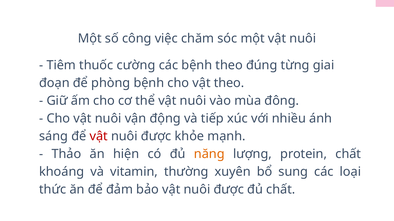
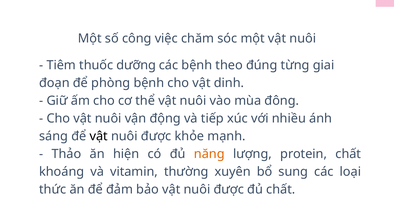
cường: cường -> dưỡng
vật theo: theo -> dinh
vật at (99, 136) colour: red -> black
